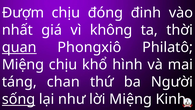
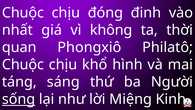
Đượm at (23, 13): Đượm -> Chuộc
quan underline: present -> none
Miệng at (23, 64): Miệng -> Chuộc
chan: chan -> sáng
